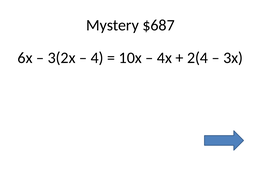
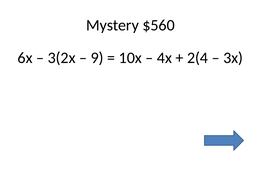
$687: $687 -> $560
4: 4 -> 9
